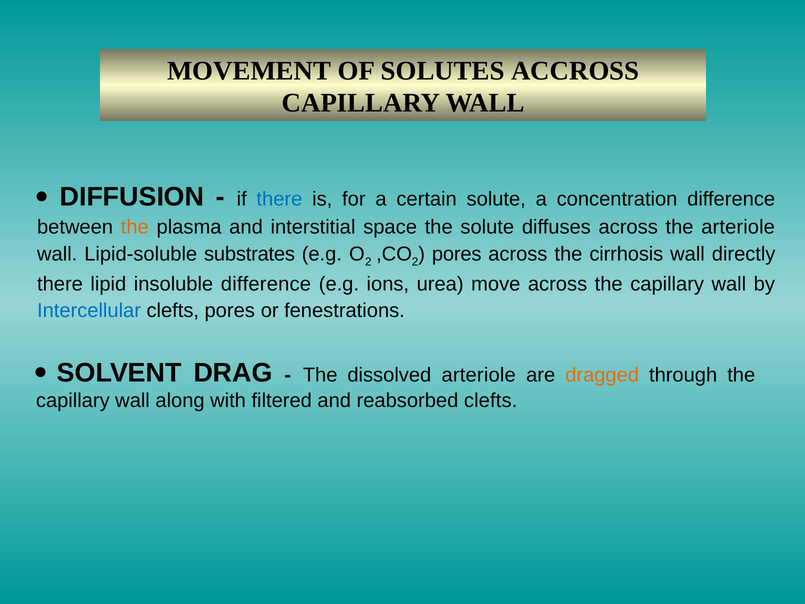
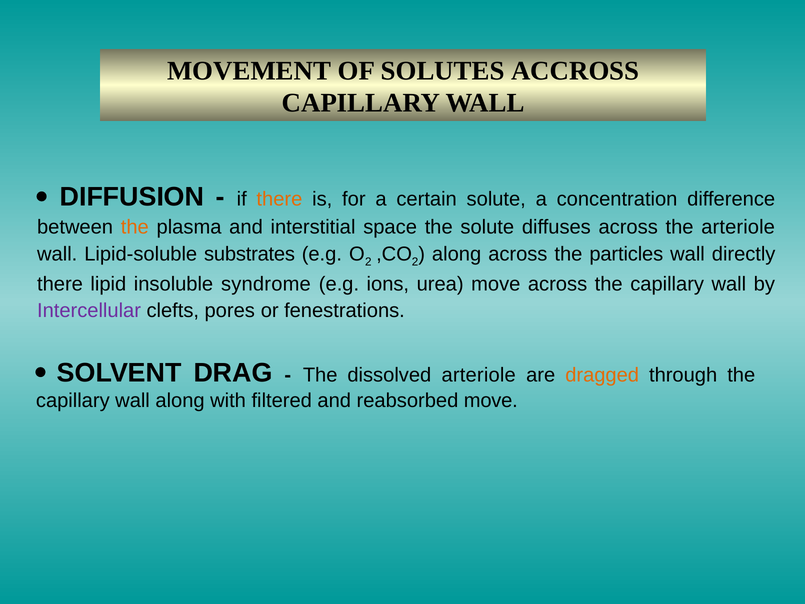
there at (279, 199) colour: blue -> orange
pores at (457, 254): pores -> along
cirrhosis: cirrhosis -> particles
insoluble difference: difference -> syndrome
Intercellular colour: blue -> purple
reabsorbed clefts: clefts -> move
